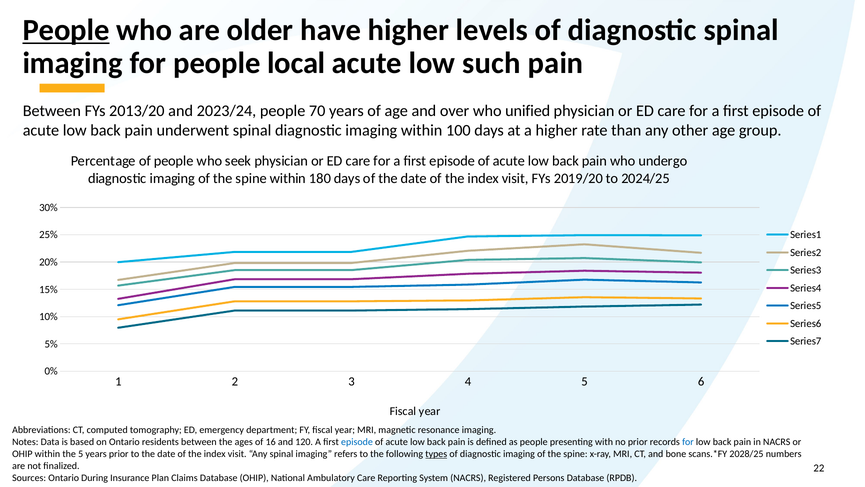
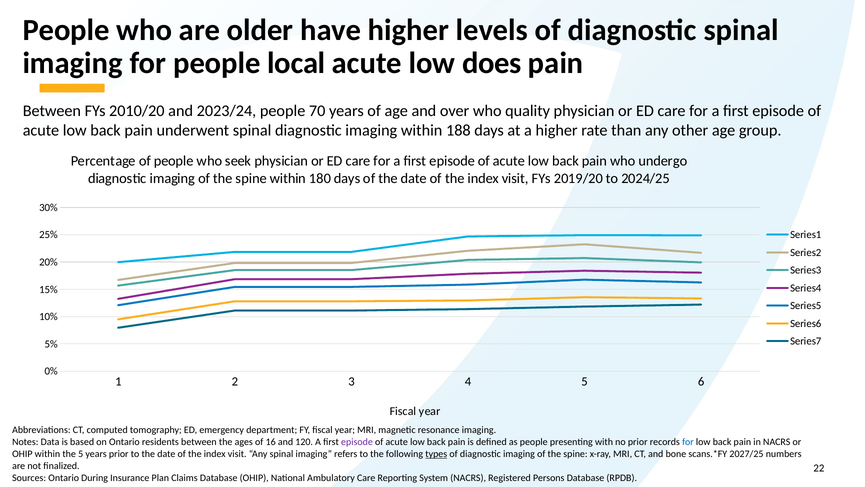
People at (66, 30) underline: present -> none
such: such -> does
2013/20: 2013/20 -> 2010/20
unified: unified -> quality
100: 100 -> 188
episode at (357, 442) colour: blue -> purple
2028/25: 2028/25 -> 2027/25
